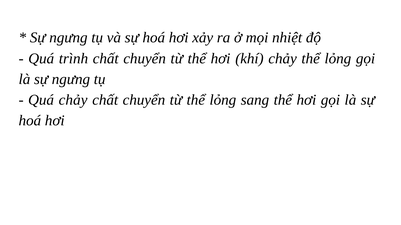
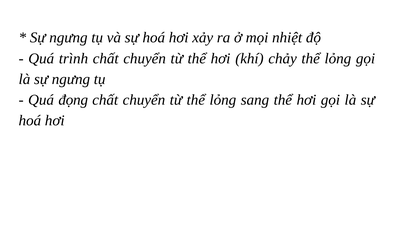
Quá chảy: chảy -> đọng
